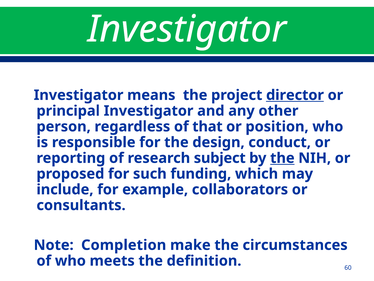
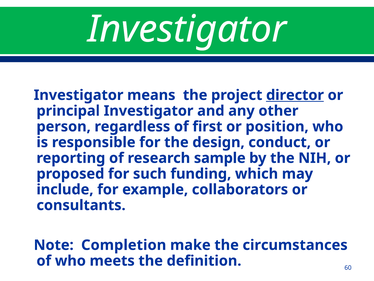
that: that -> first
subject: subject -> sample
the at (282, 158) underline: present -> none
